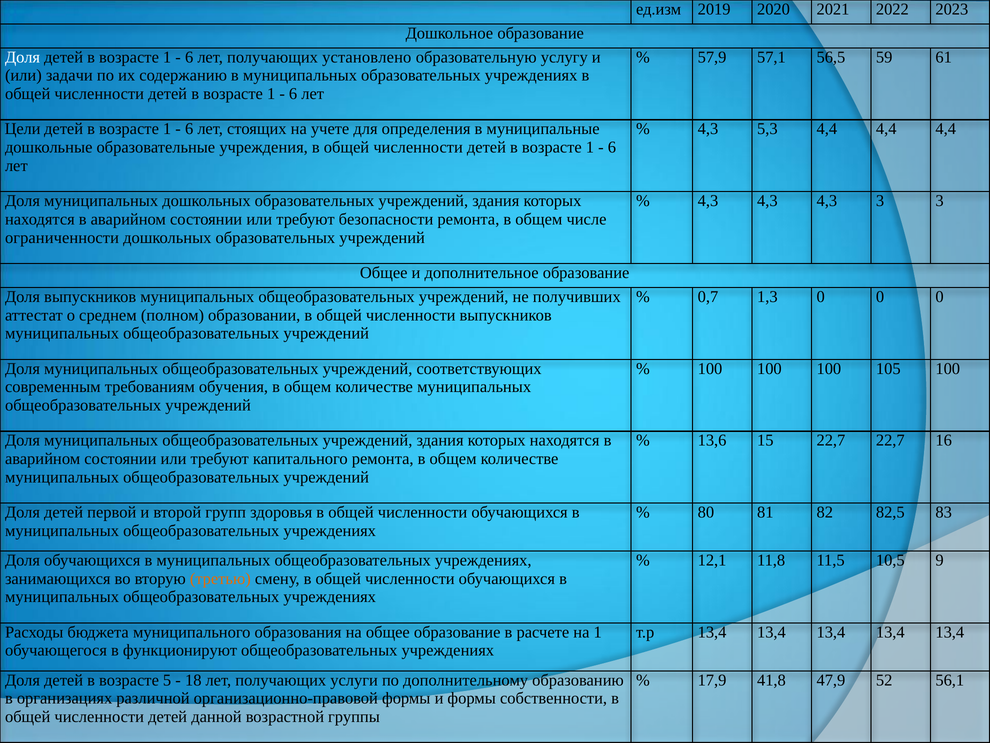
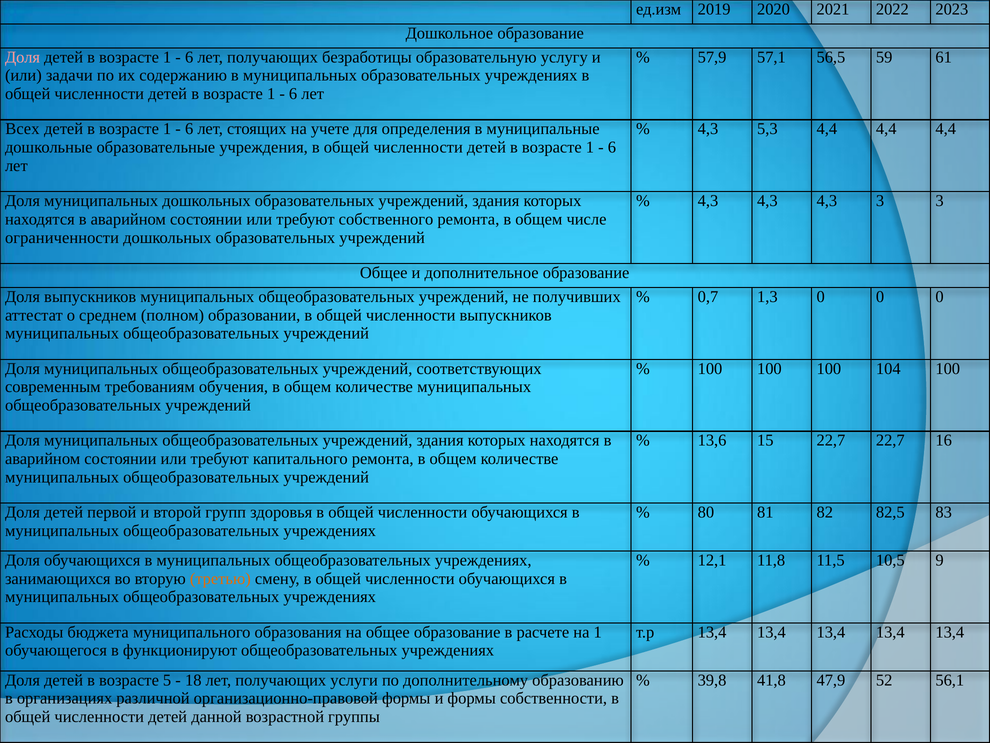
Доля at (23, 57) colour: white -> pink
установлено: установлено -> безработицы
Цели: Цели -> Всех
безопасности: безопасности -> собственного
105: 105 -> 104
17,9: 17,9 -> 39,8
